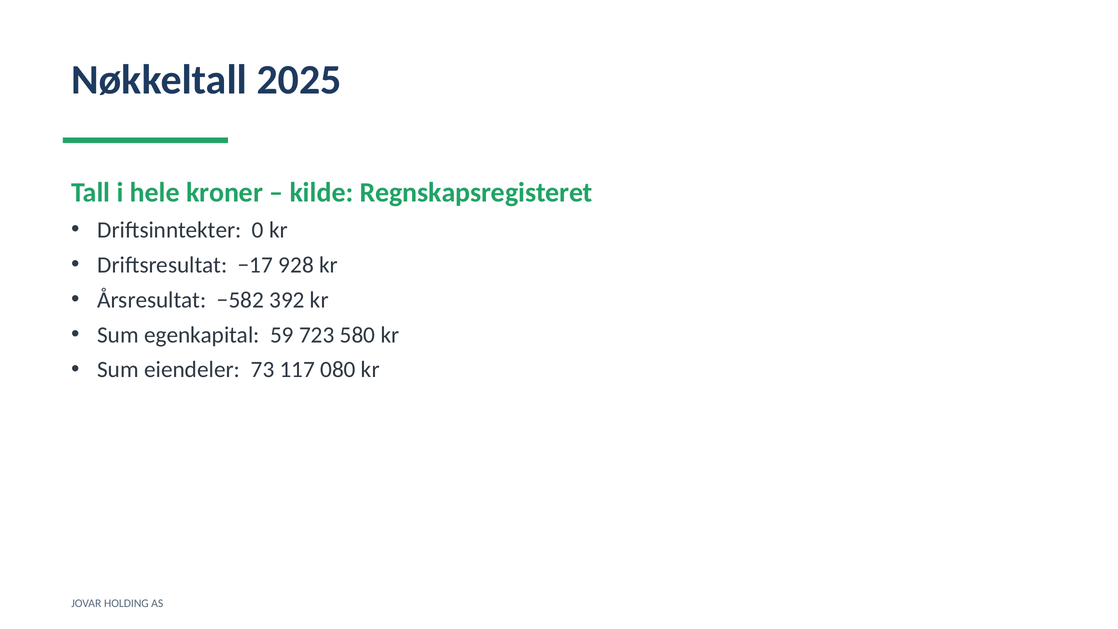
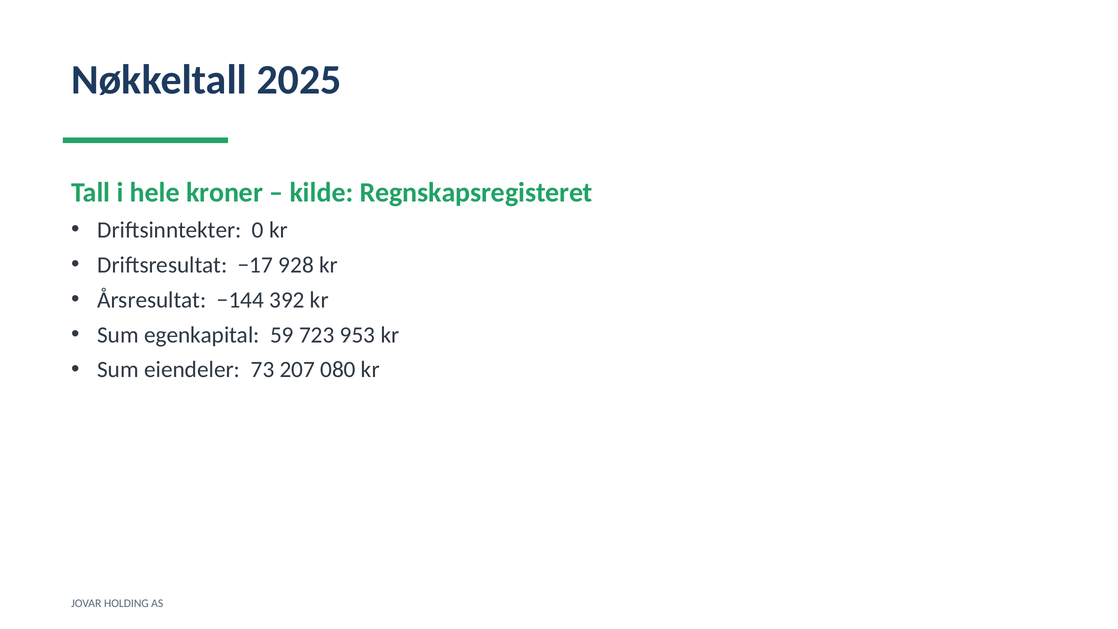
−582: −582 -> −144
580: 580 -> 953
117: 117 -> 207
